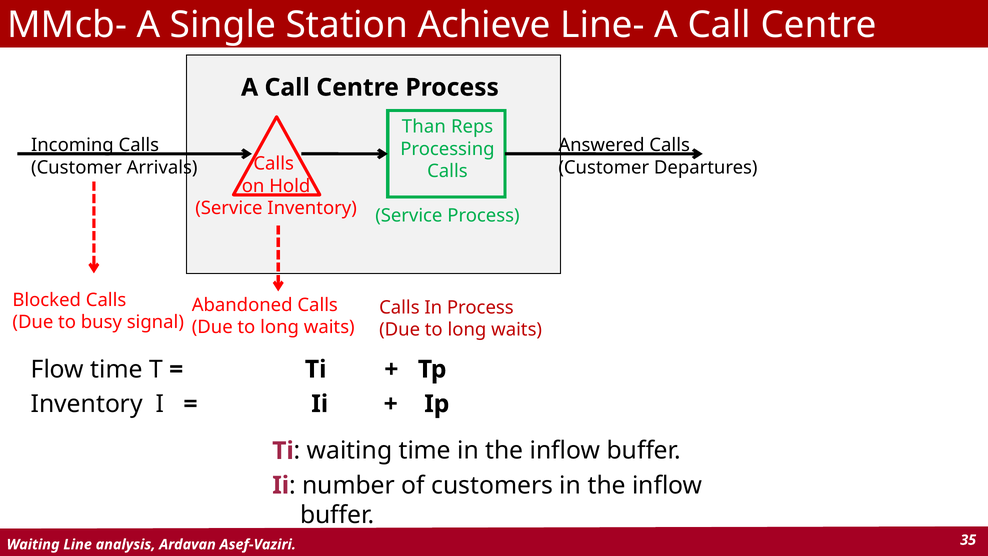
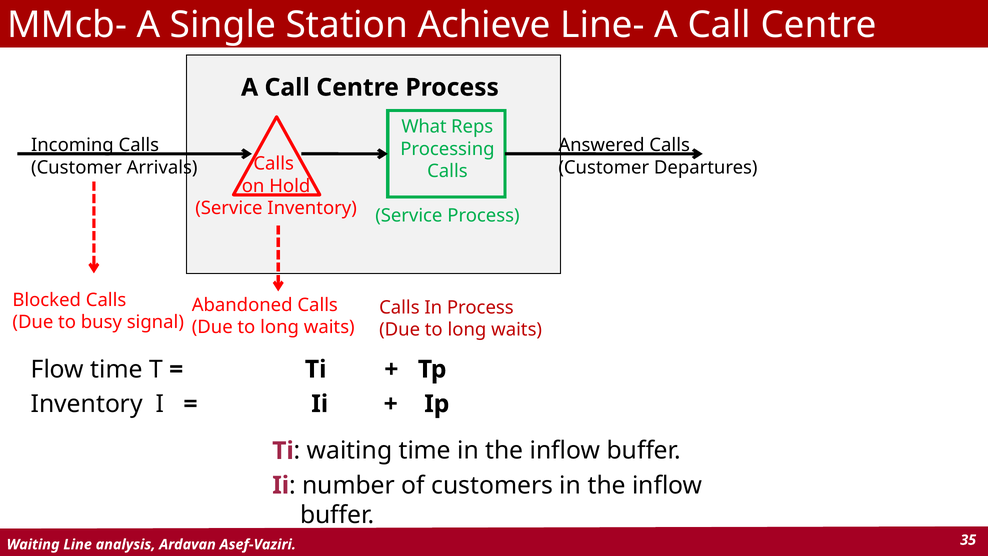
Than: Than -> What
